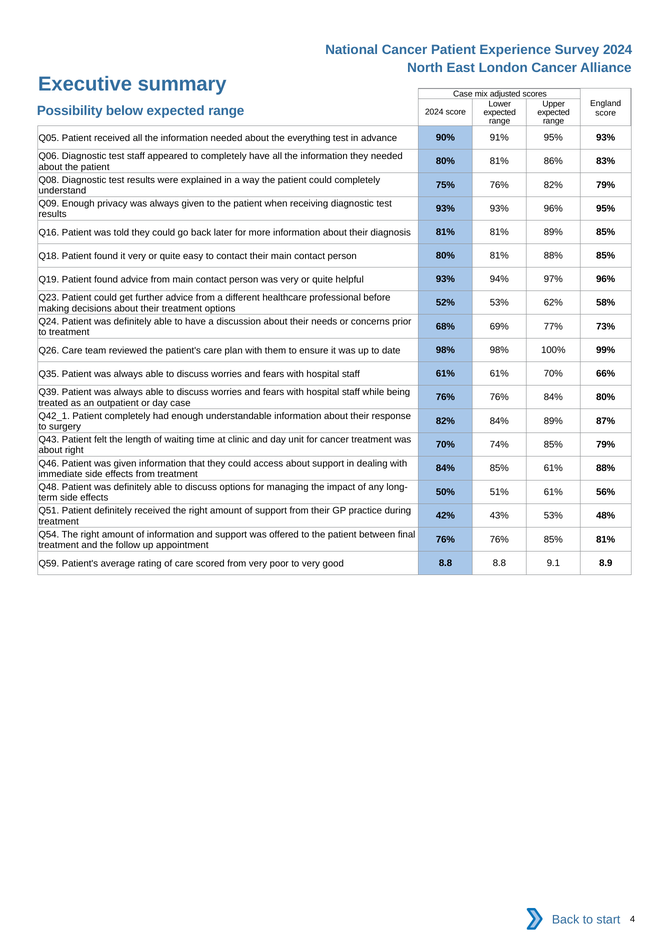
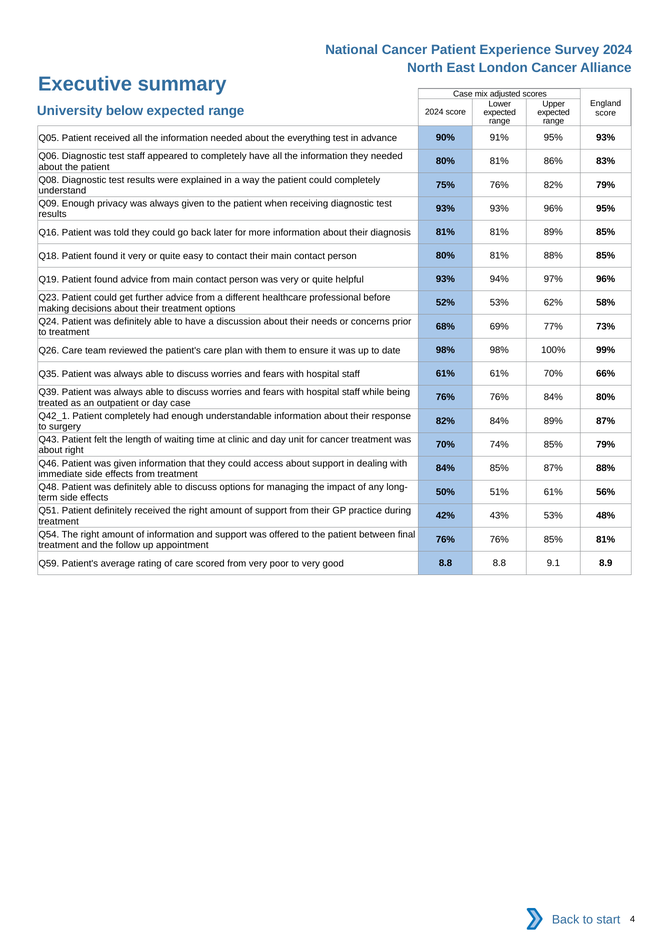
Possibility: Possibility -> University
85% 61%: 61% -> 87%
